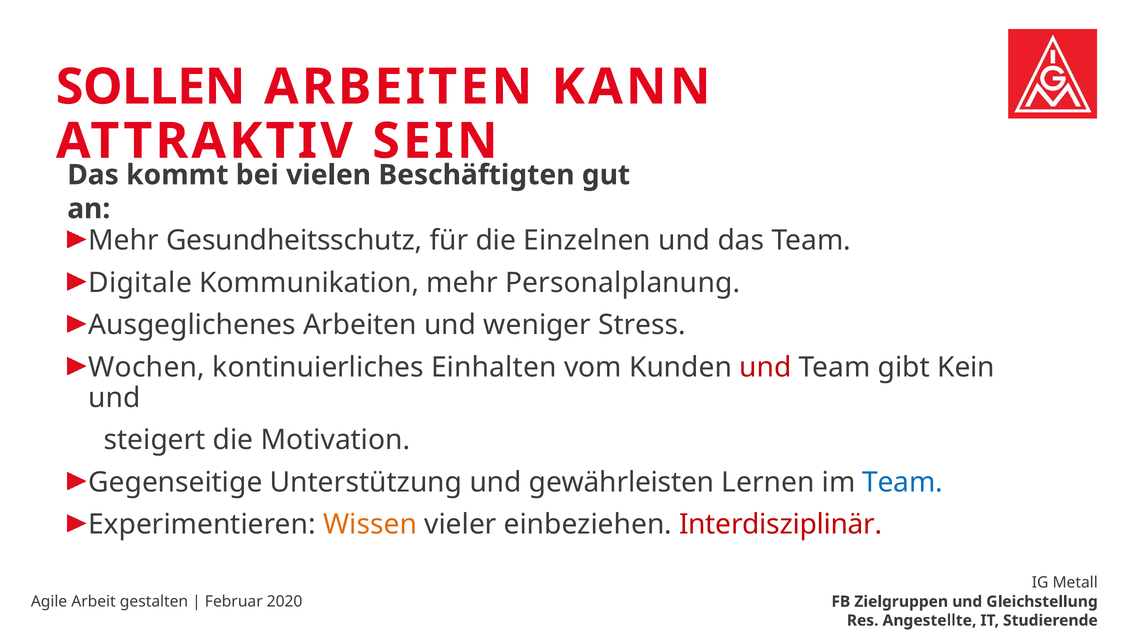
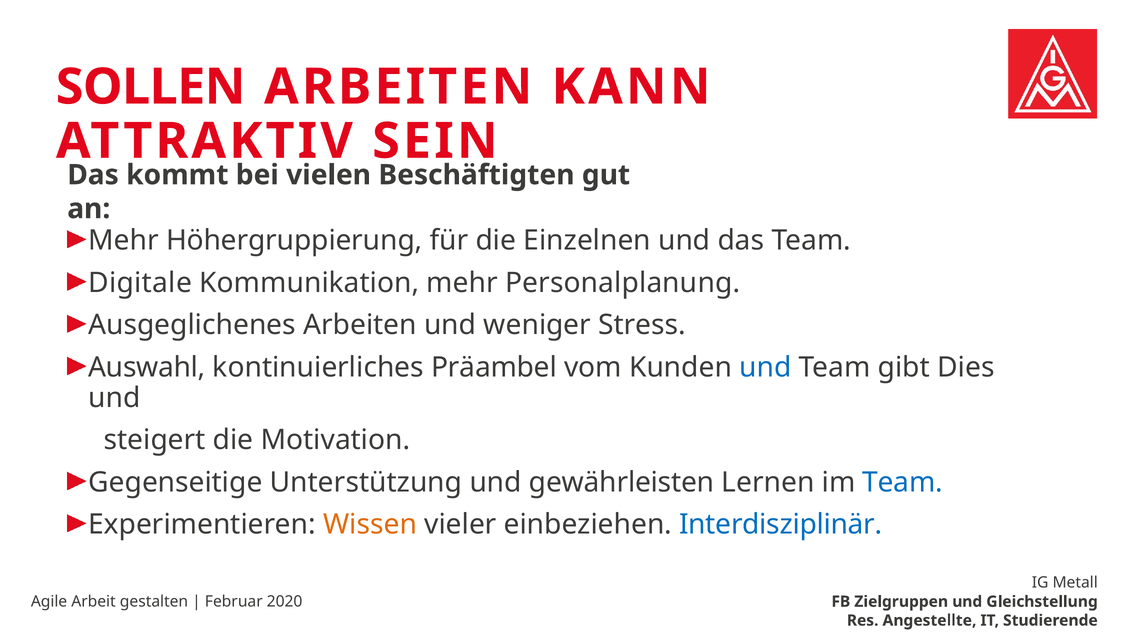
Gesundheitsschutz: Gesundheitsschutz -> Höhergruppierung
Wochen: Wochen -> Auswahl
Einhalten: Einhalten -> Präambel
und at (765, 367) colour: red -> blue
Kein: Kein -> Dies
Interdisziplinär colour: red -> blue
